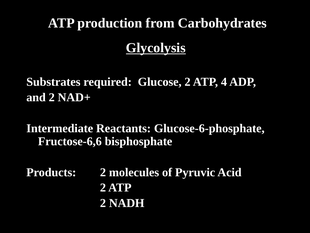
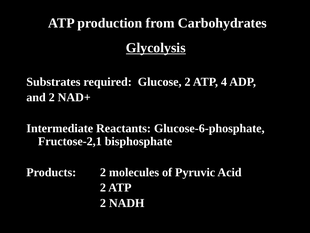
Fructose-6,6: Fructose-6,6 -> Fructose-2,1
